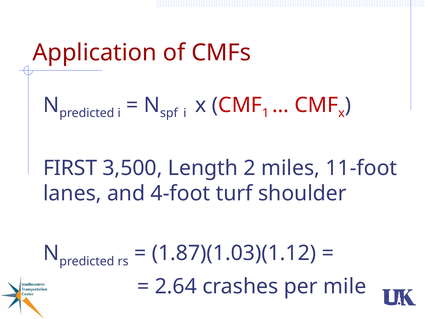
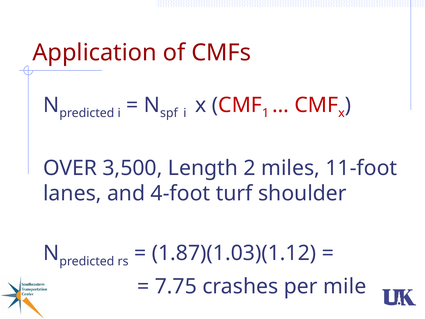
FIRST: FIRST -> OVER
2.64: 2.64 -> 7.75
